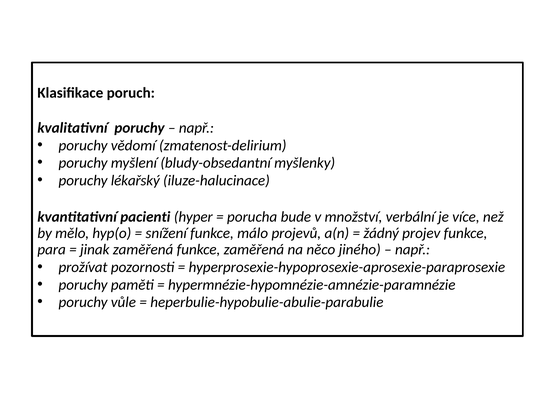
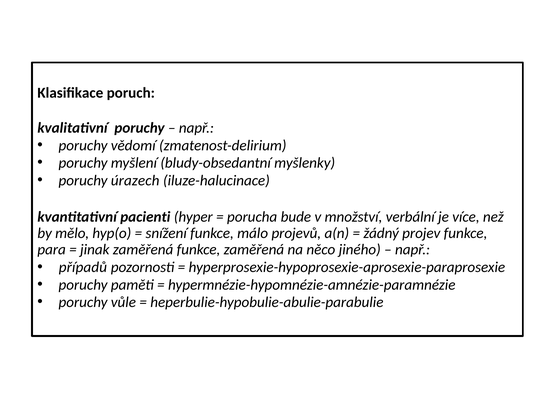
lékařský: lékařský -> úrazech
prožívat: prožívat -> případů
